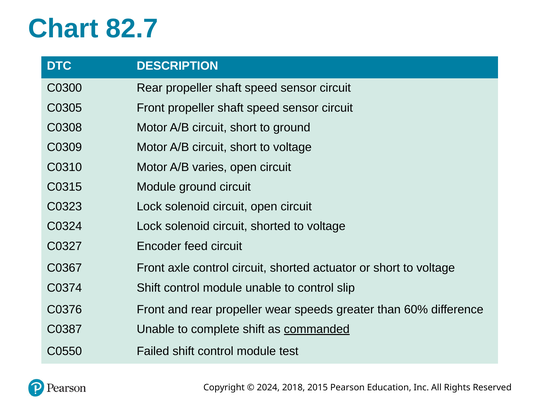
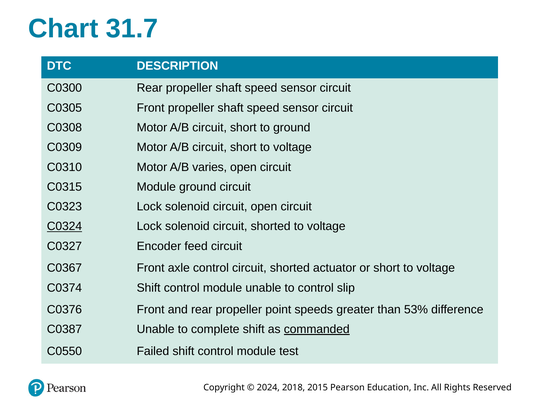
82.7: 82.7 -> 31.7
C0324 underline: none -> present
wear: wear -> point
60%: 60% -> 53%
